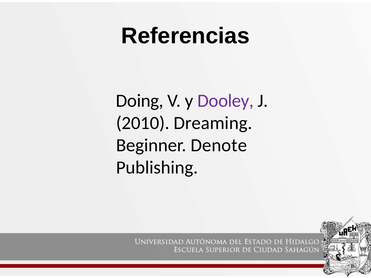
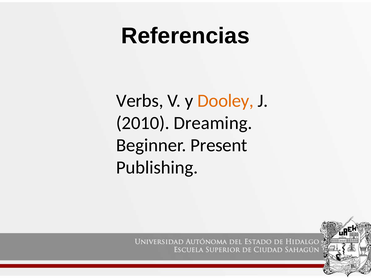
Doing: Doing -> Verbs
Dooley colour: purple -> orange
Denote: Denote -> Present
